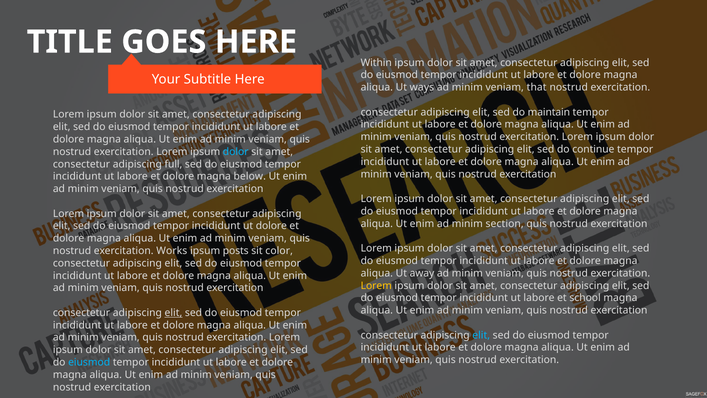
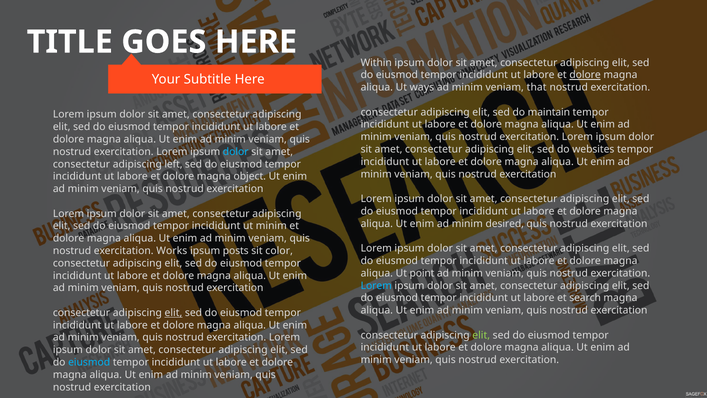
dolore at (585, 75) underline: none -> present
continue: continue -> websites
full: full -> left
below: below -> object
section: section -> desired
ut dolore: dolore -> minim
away: away -> point
Lorem at (376, 285) colour: yellow -> light blue
school: school -> search
elit at (481, 335) colour: light blue -> light green
